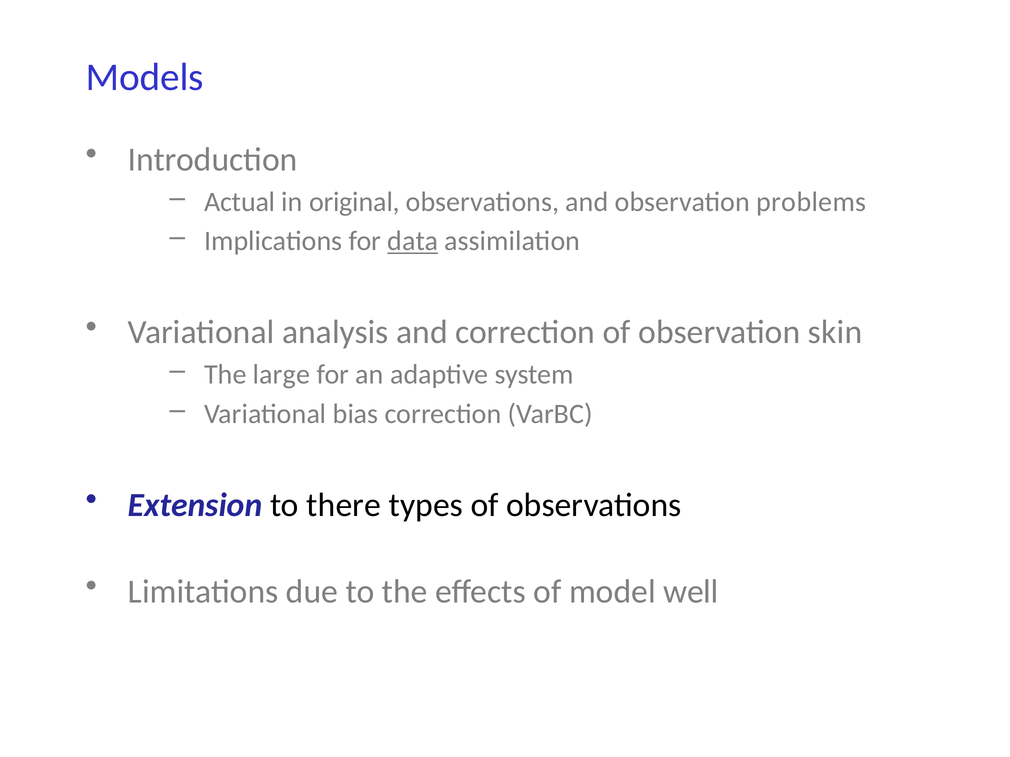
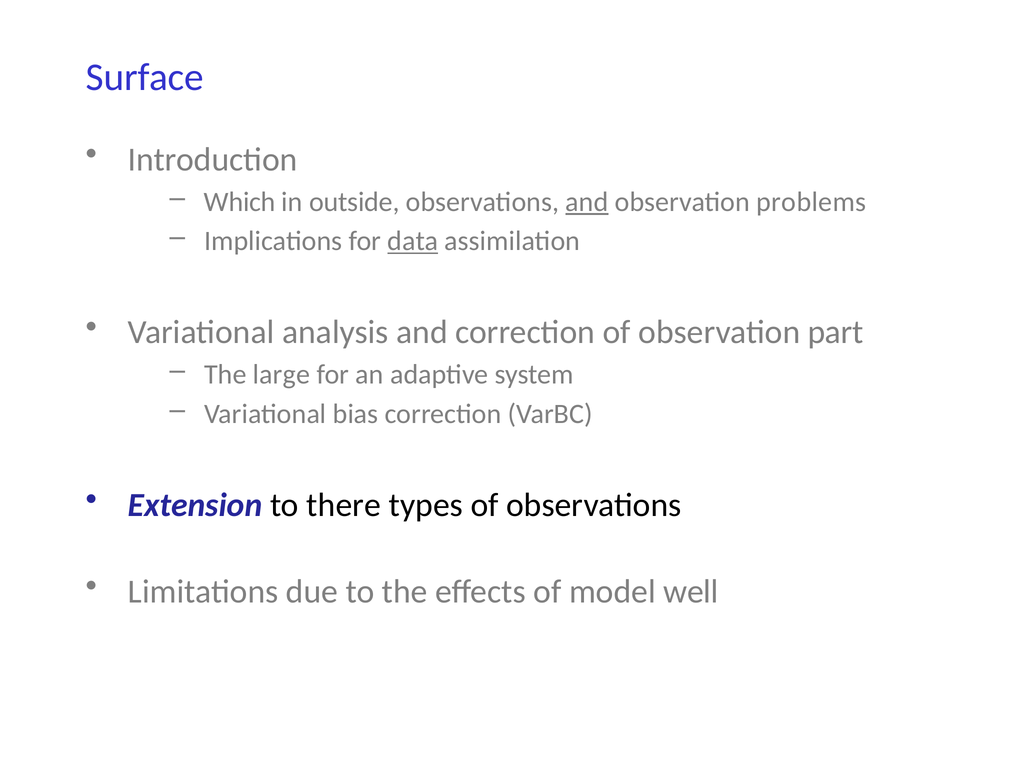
Models: Models -> Surface
Actual: Actual -> Which
original: original -> outside
and at (587, 202) underline: none -> present
skin: skin -> part
